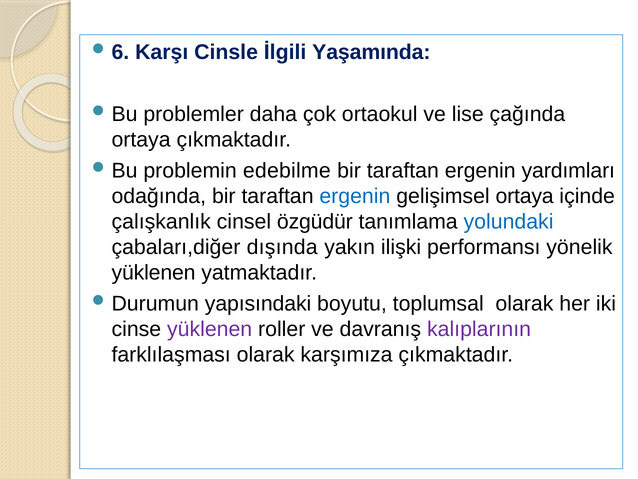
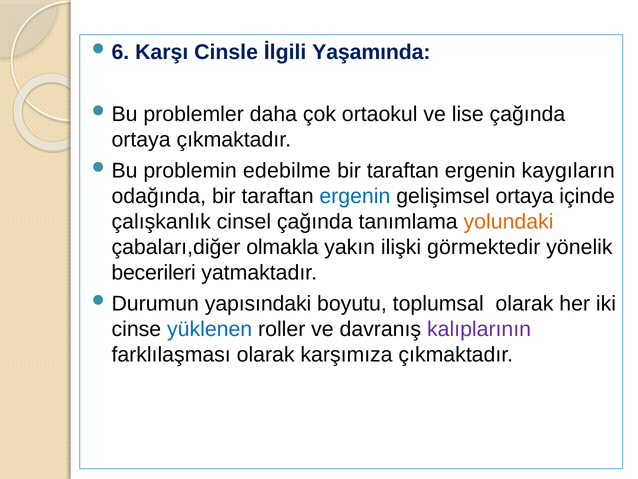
yardımları: yardımları -> kaygıların
cinsel özgüdür: özgüdür -> çağında
yolundaki colour: blue -> orange
dışında: dışında -> olmakla
performansı: performansı -> görmektedir
yüklenen at (154, 272): yüklenen -> becerileri
yüklenen at (210, 329) colour: purple -> blue
